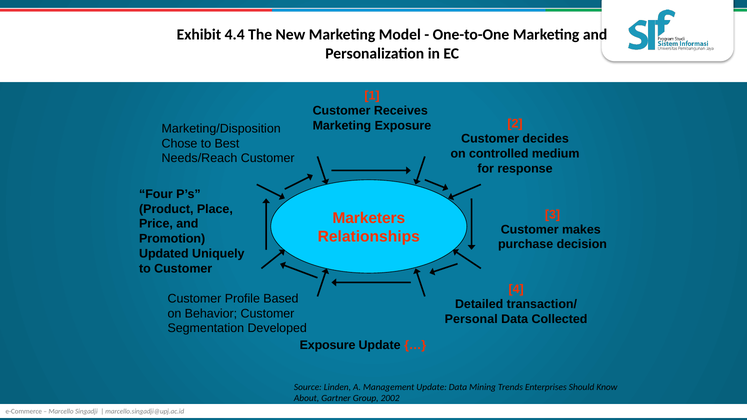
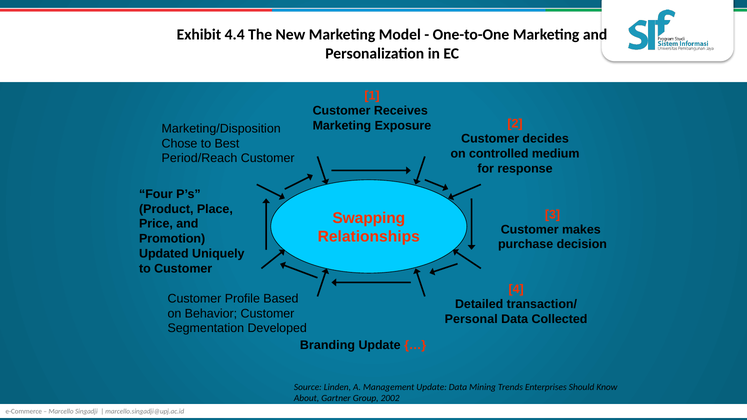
Needs/Reach: Needs/Reach -> Period/Reach
Marketers: Marketers -> Swapping
Exposure at (328, 345): Exposure -> Branding
